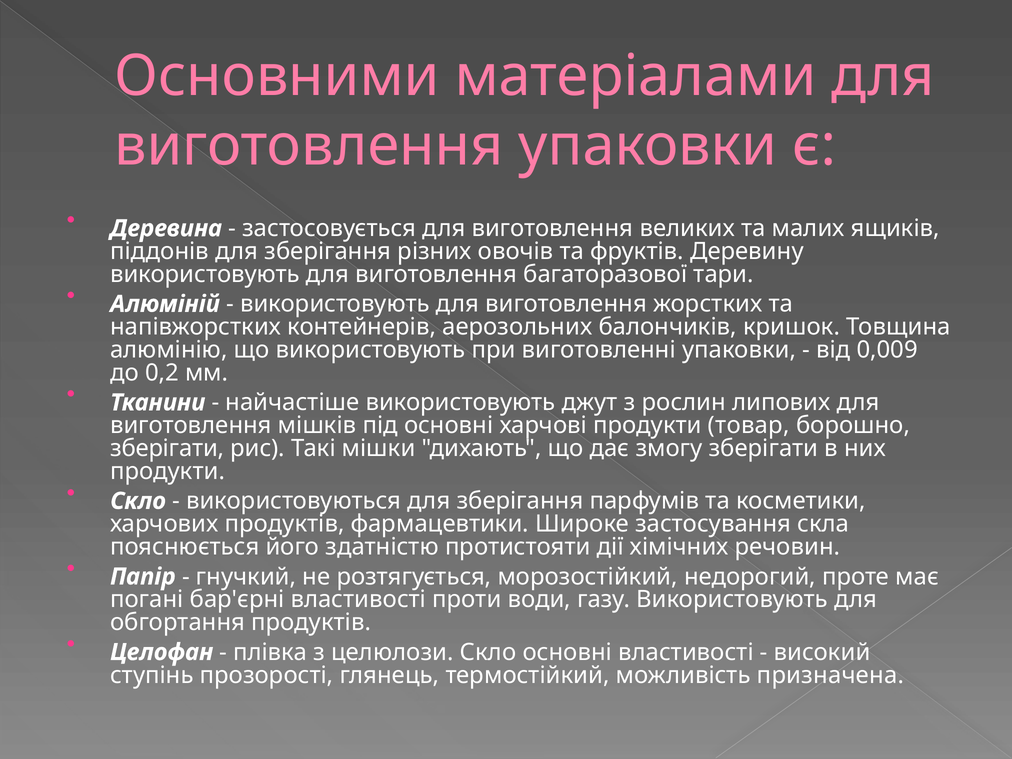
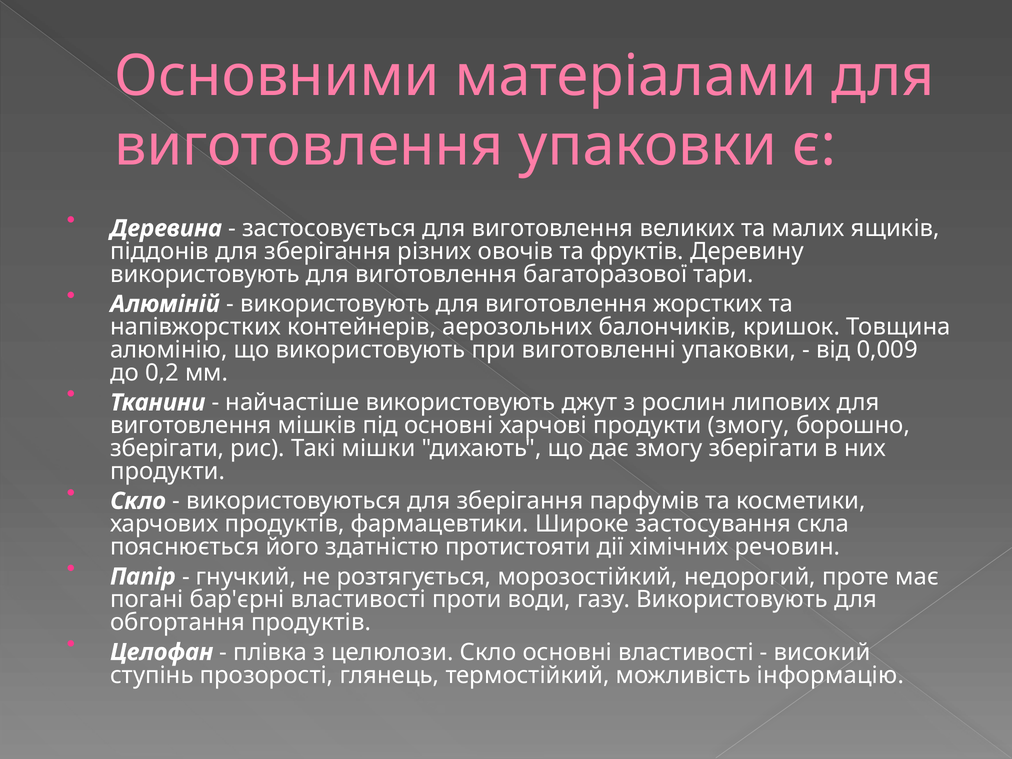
продукти товар: товар -> змогу
призначена: призначена -> інформацію
